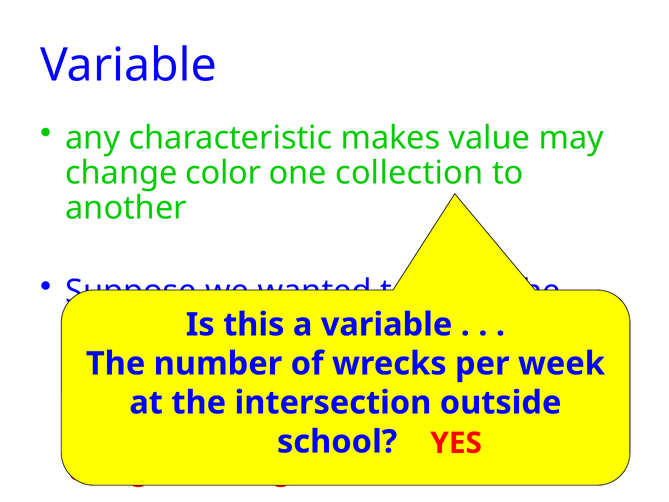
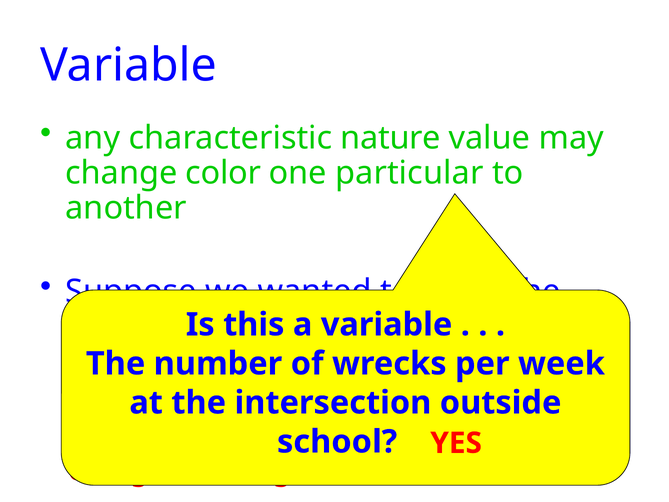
makes: makes -> nature
collection: collection -> particular
